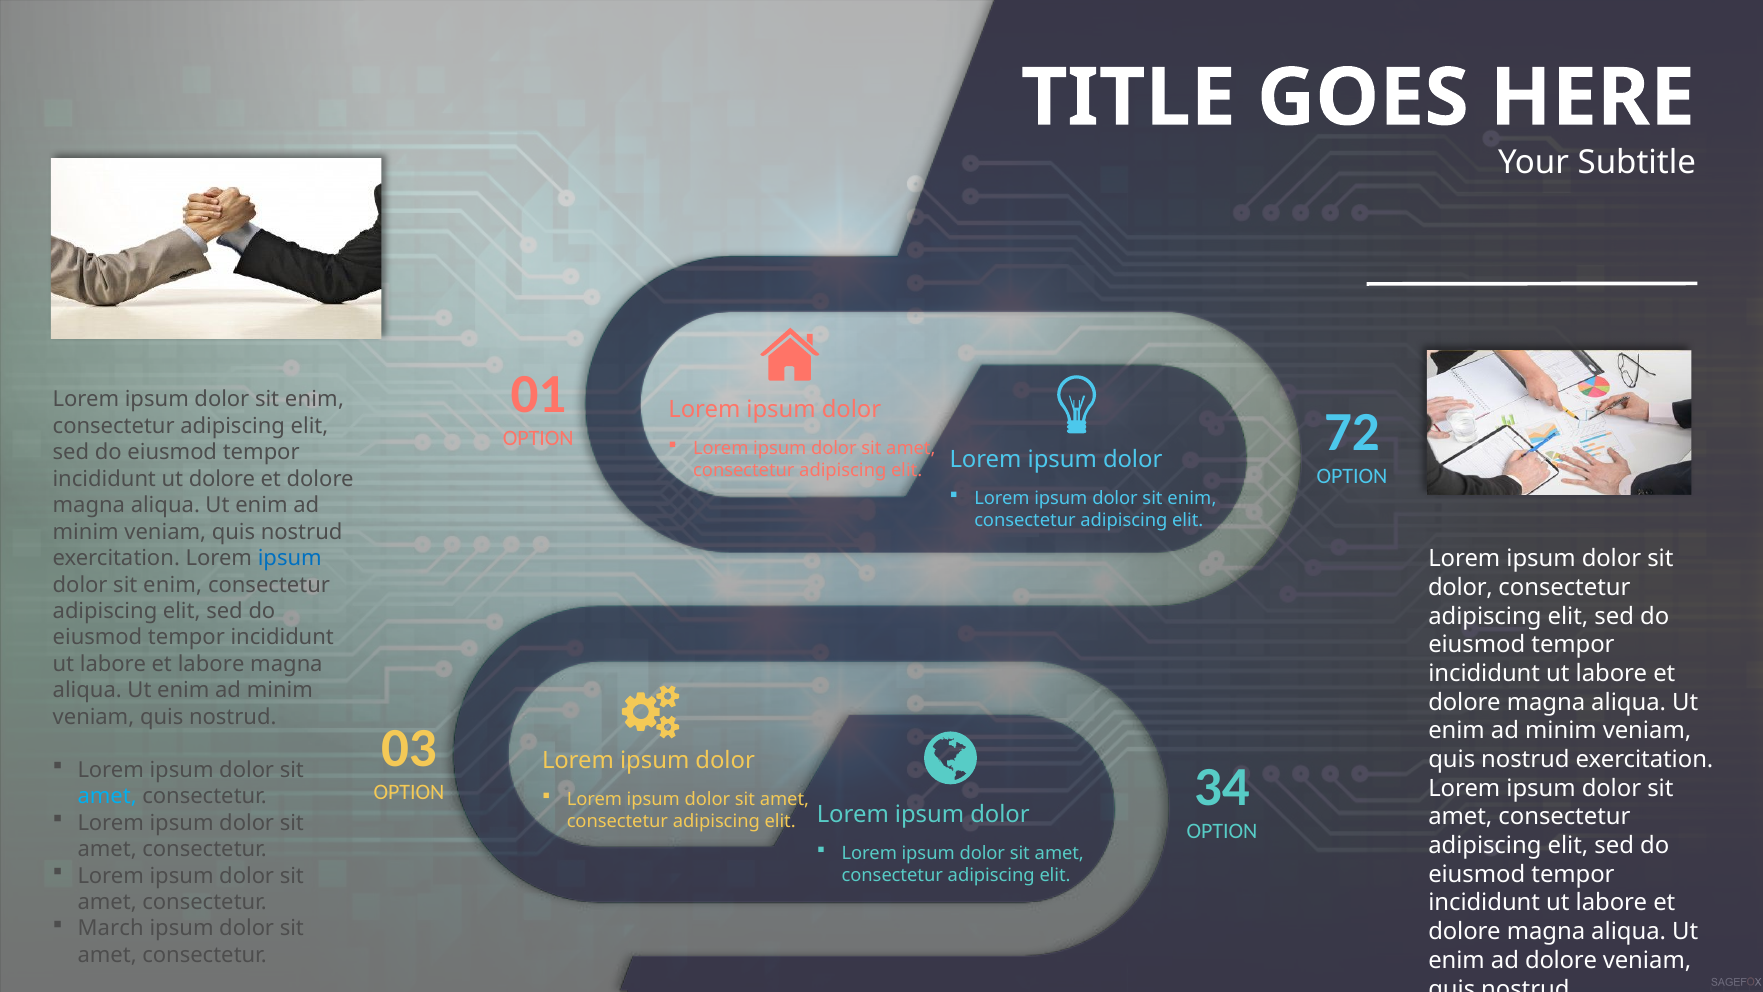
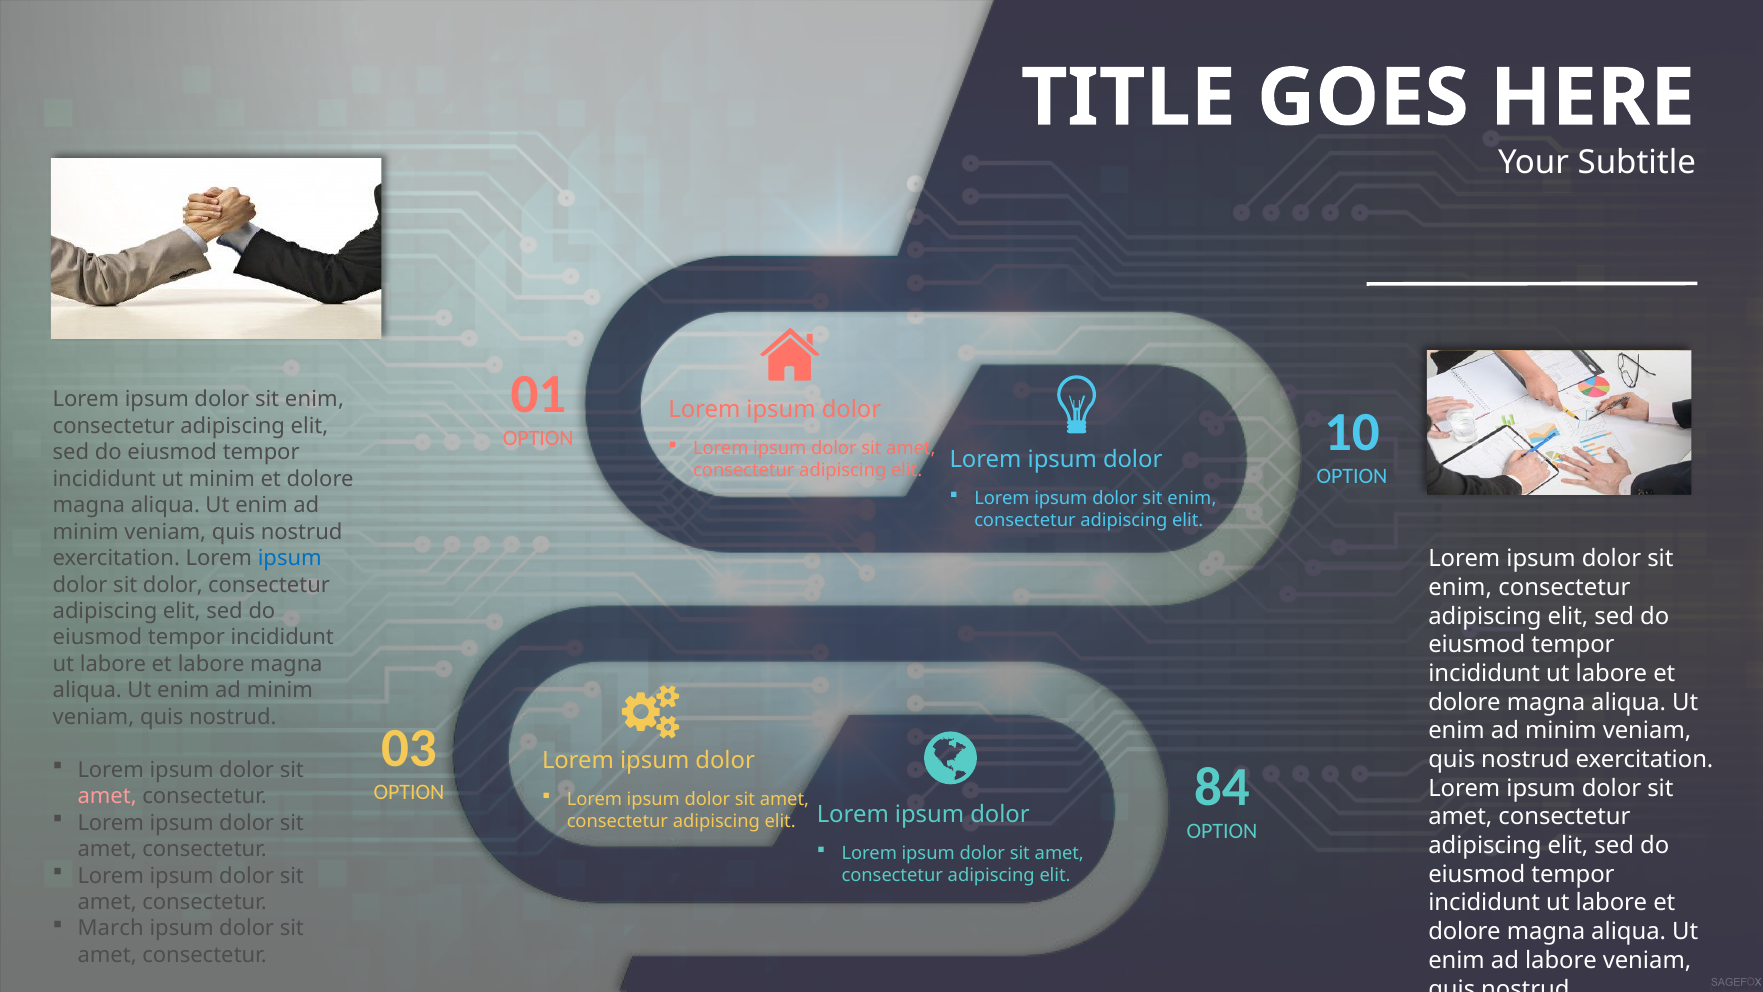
72: 72 -> 10
ut dolore: dolore -> minim
enim at (173, 585): enim -> dolor
dolor at (1460, 587): dolor -> enim
34: 34 -> 84
amet at (107, 796) colour: light blue -> pink
ad dolore: dolore -> labore
